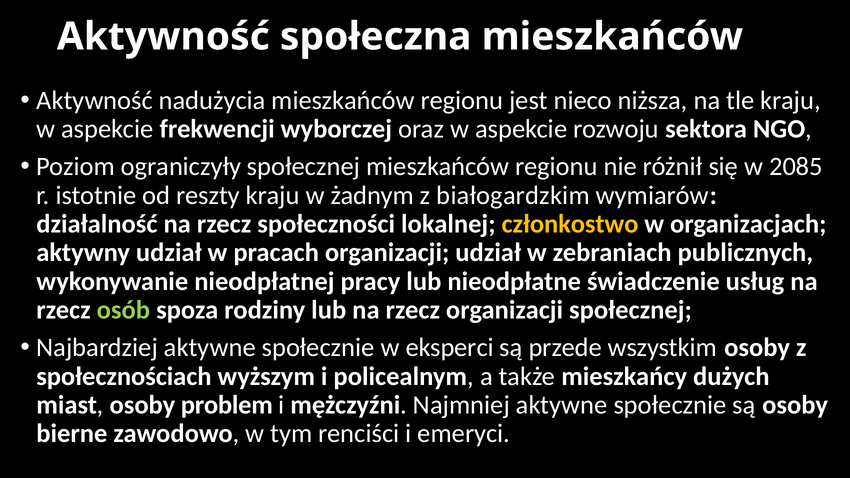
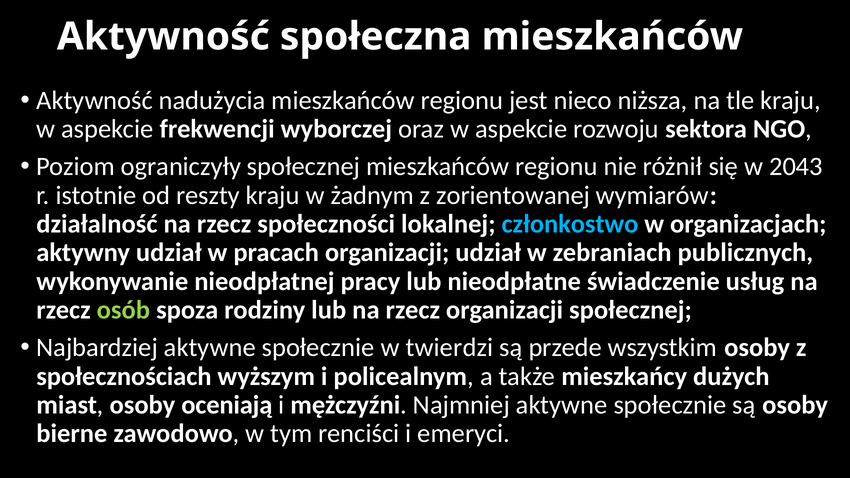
2085: 2085 -> 2043
białogardzkim: białogardzkim -> zorientowanej
członkostwo colour: yellow -> light blue
eksperci: eksperci -> twierdzi
problem: problem -> oceniają
